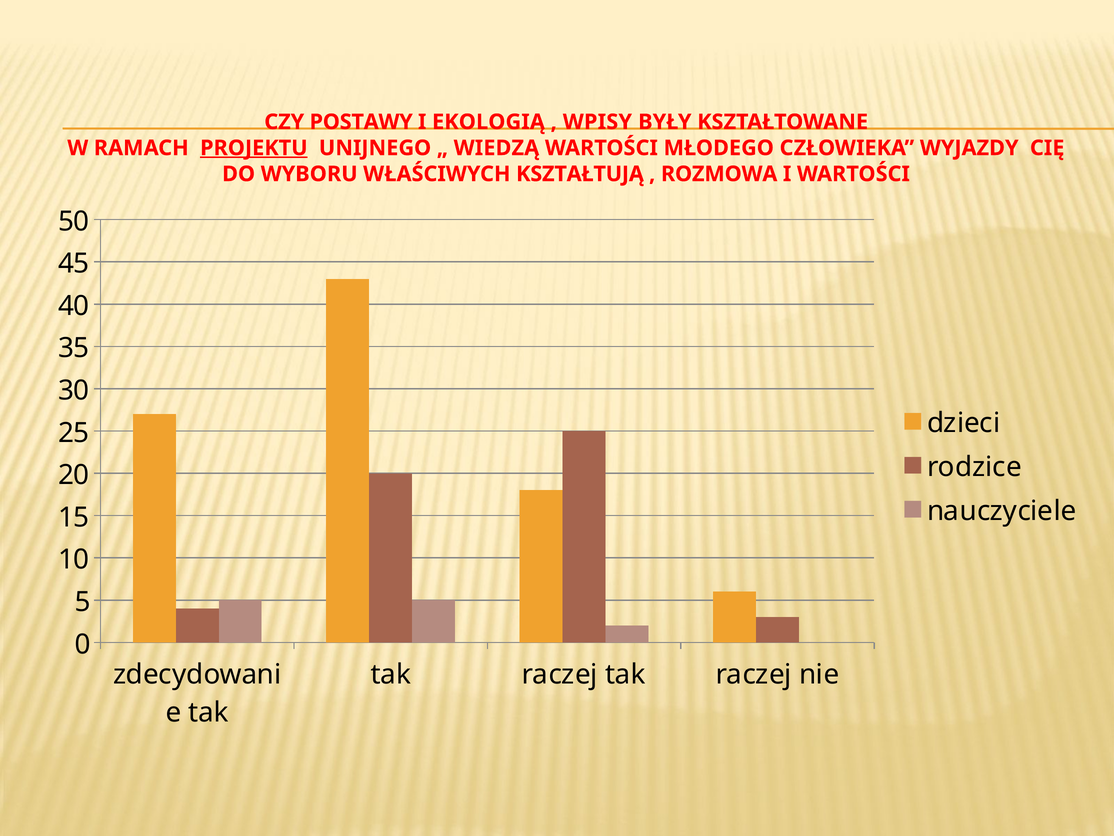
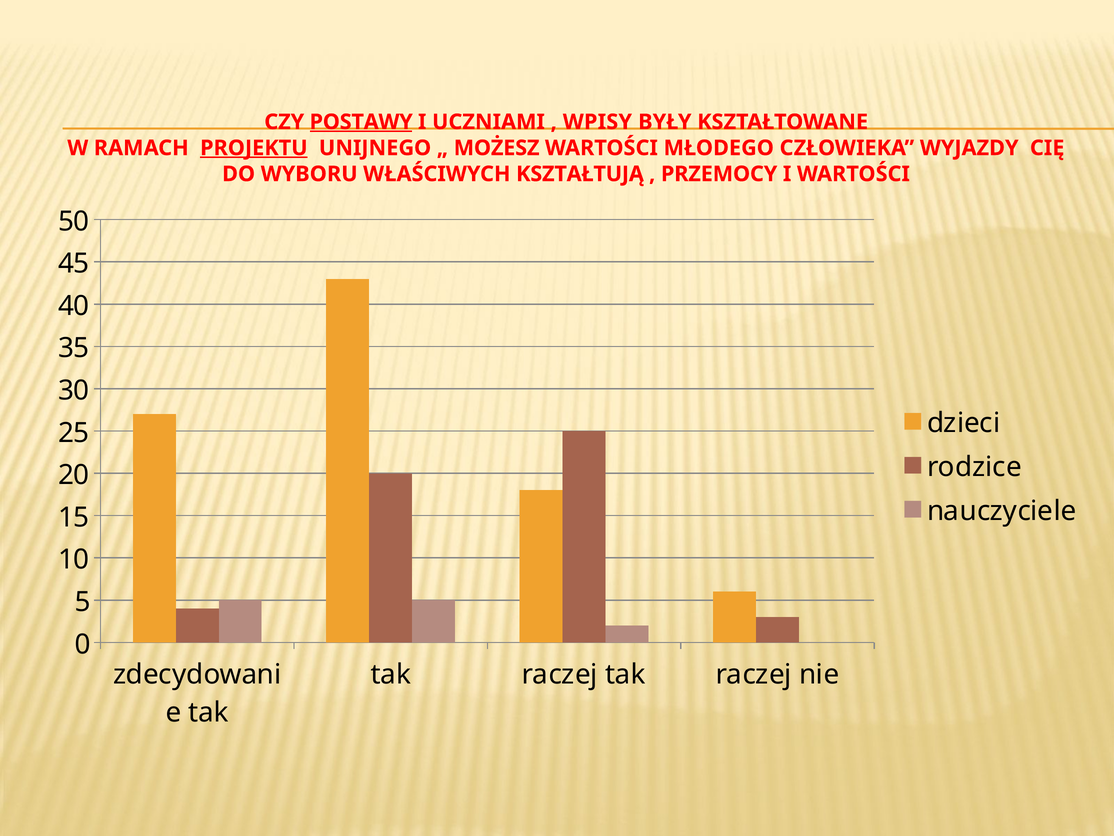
POSTAWY underline: none -> present
EKOLOGIĄ: EKOLOGIĄ -> UCZNIAMI
WIEDZĄ: WIEDZĄ -> MOŻESZ
ROZMOWA: ROZMOWA -> PRZEMOCY
